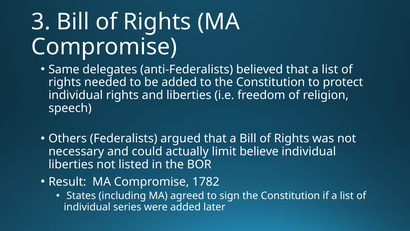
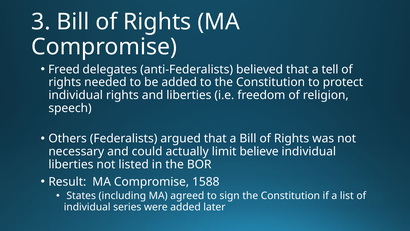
Same: Same -> Freed
that a list: list -> tell
1782: 1782 -> 1588
